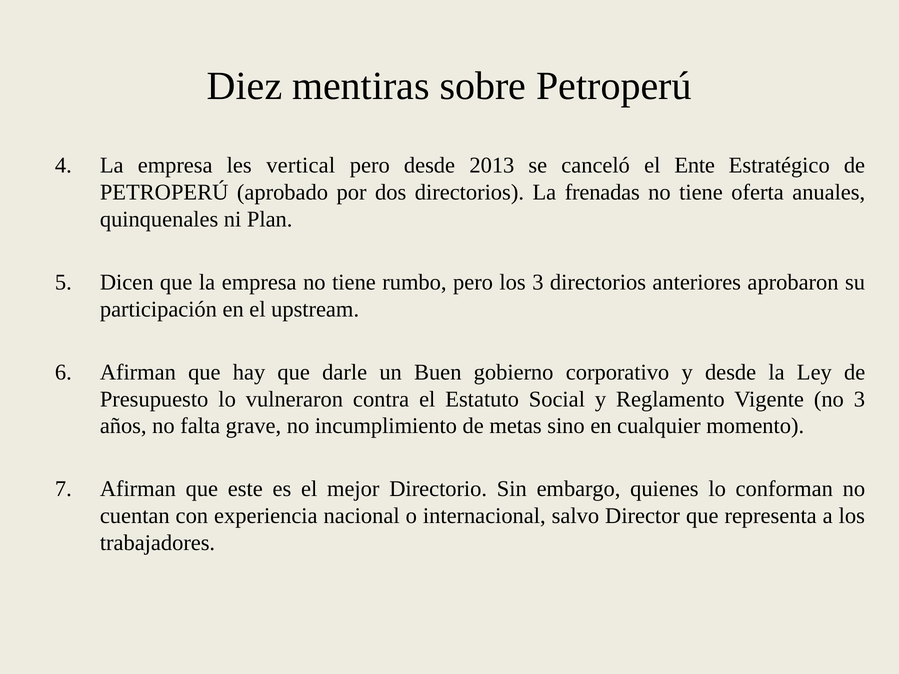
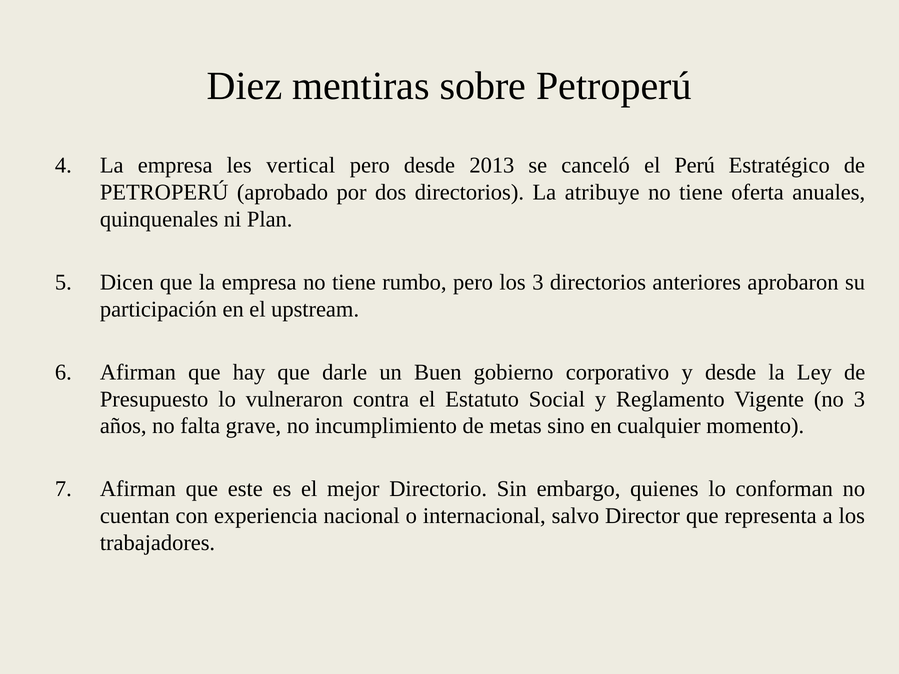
Ente: Ente -> Perú
frenadas: frenadas -> atribuye
